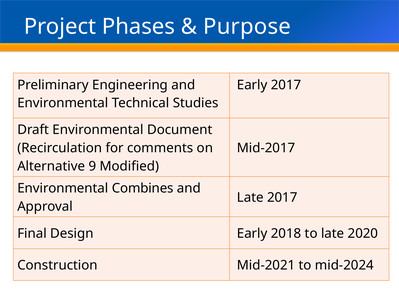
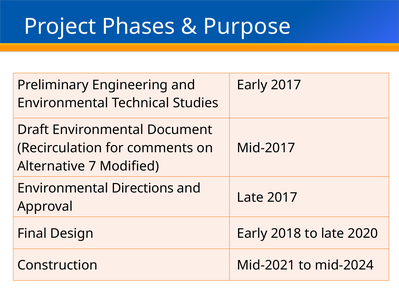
9: 9 -> 7
Combines: Combines -> Directions
